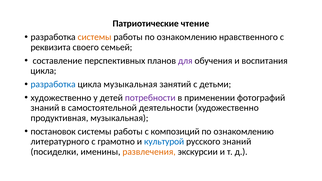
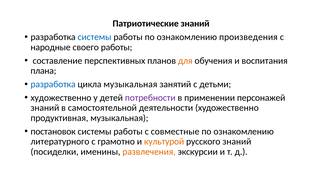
Патриотические чтение: чтение -> знаний
системы at (95, 37) colour: orange -> blue
нравственного: нравственного -> произведения
реквизита: реквизита -> народные
своего семьей: семьей -> работы
для colour: purple -> orange
цикла at (43, 71): цикла -> плана
фотографий: фотографий -> персонажей
композиций: композиций -> совместные
культурой colour: blue -> orange
